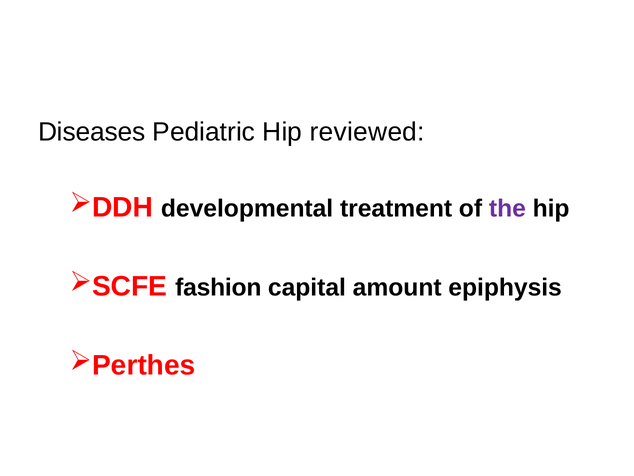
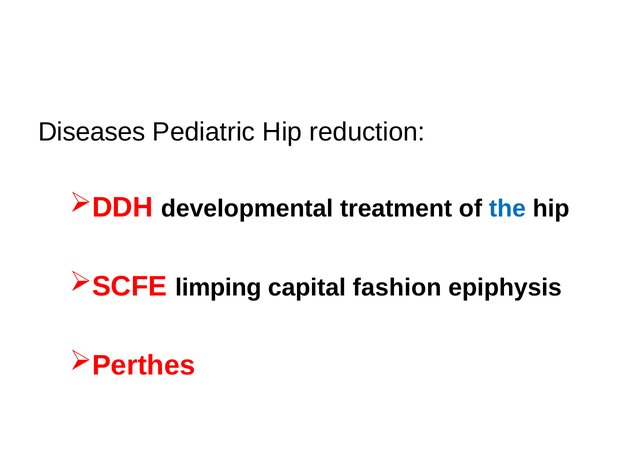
reviewed: reviewed -> reduction
the colour: purple -> blue
fashion: fashion -> limping
amount: amount -> fashion
